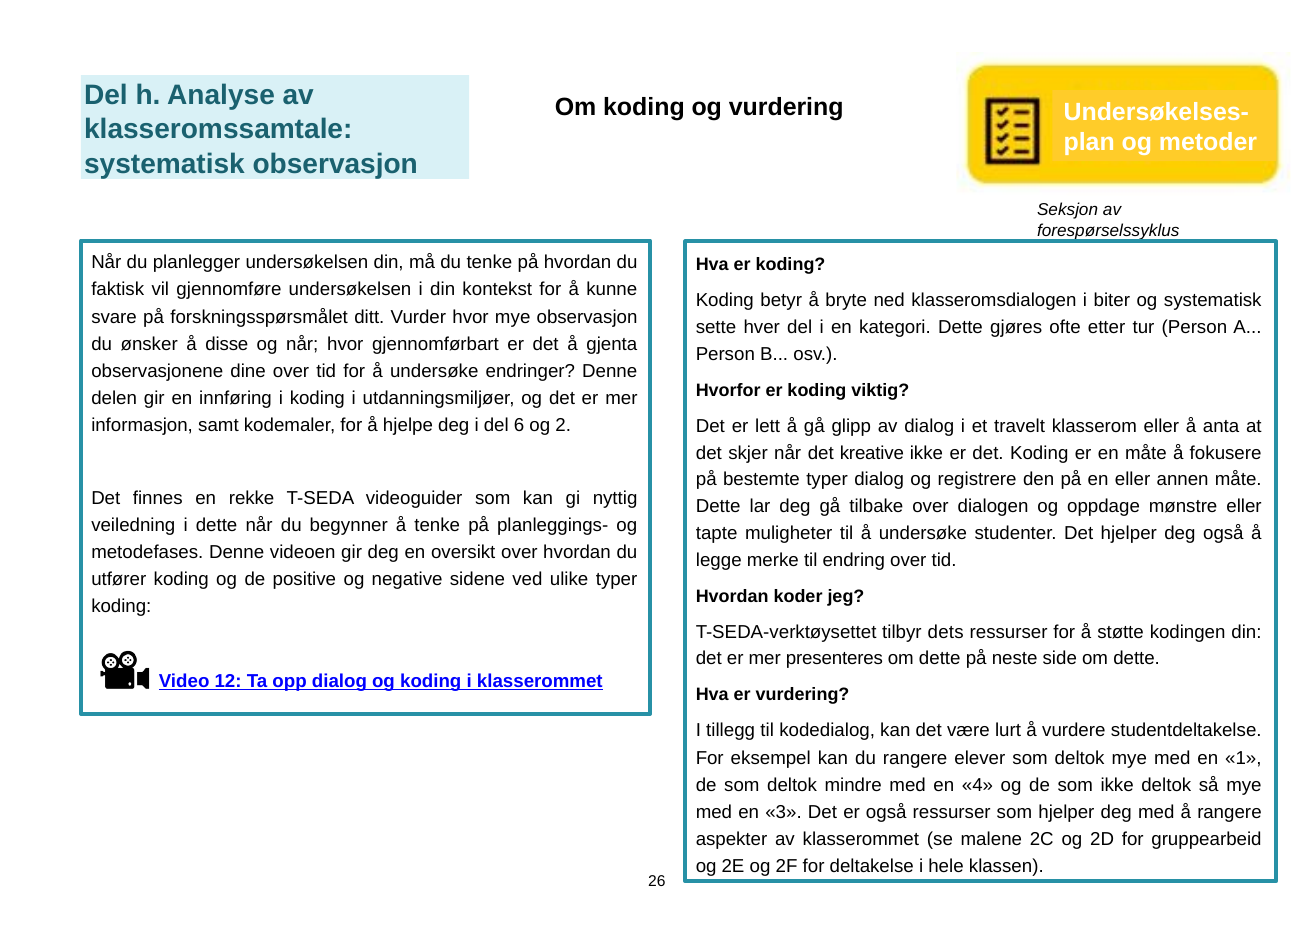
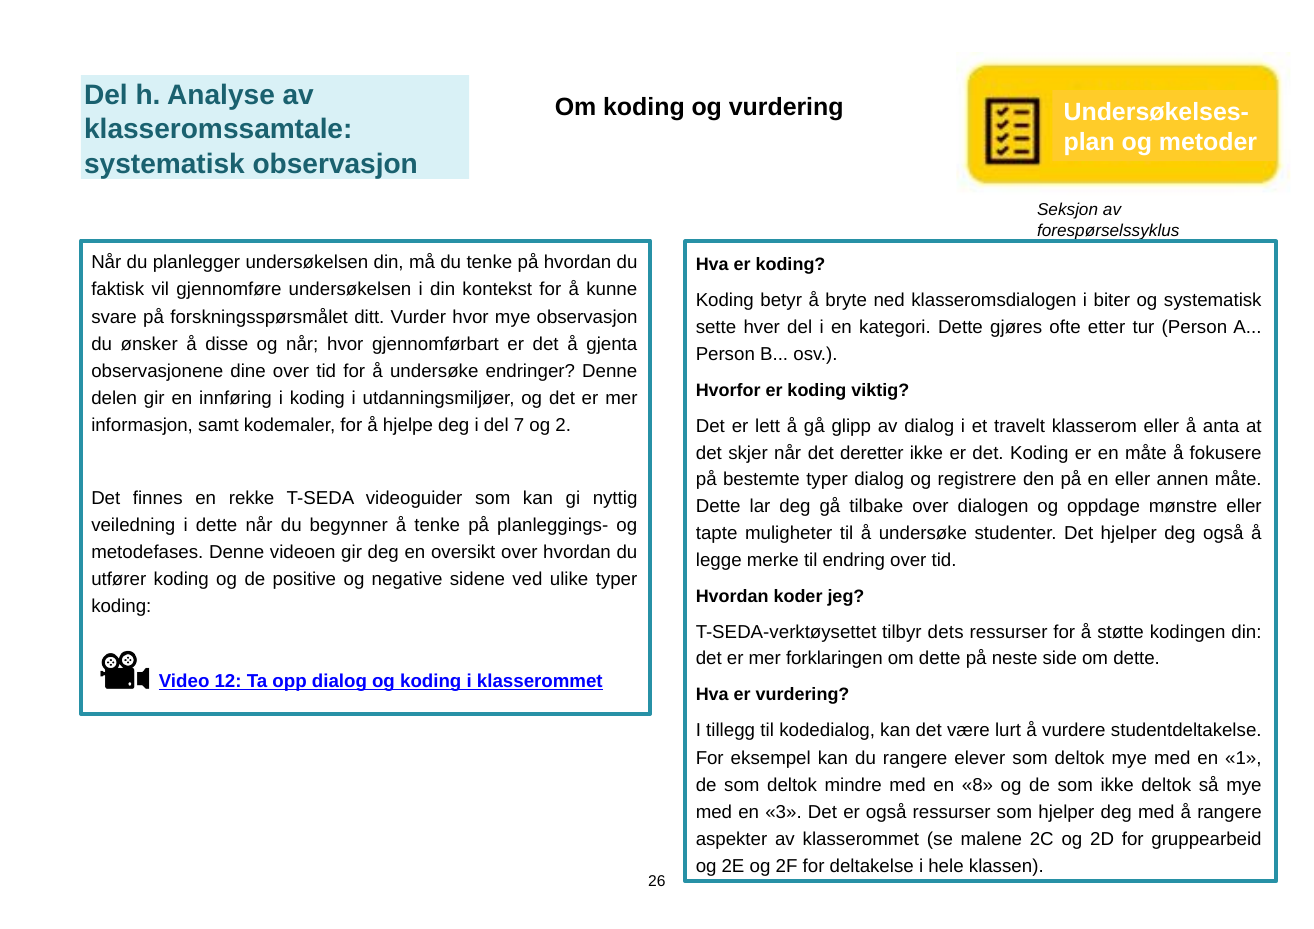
6: 6 -> 7
kreative: kreative -> deretter
presenteres: presenteres -> forklaringen
4: 4 -> 8
